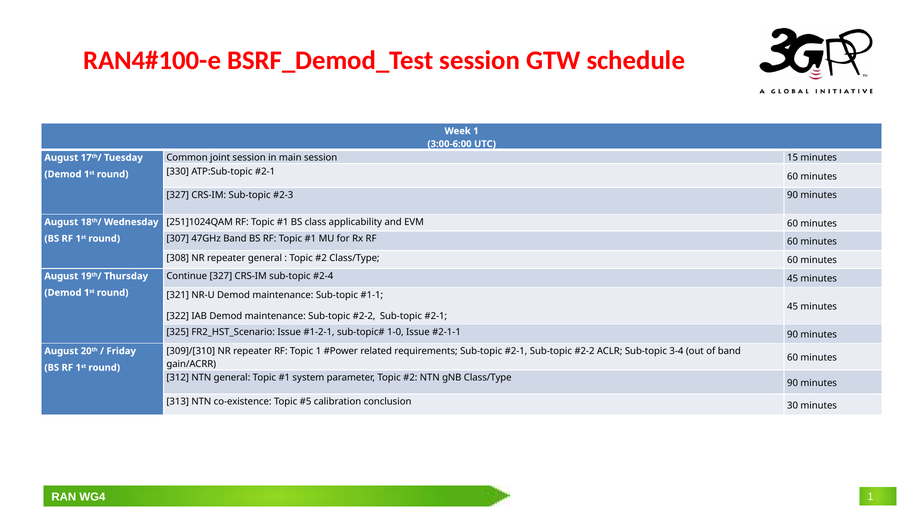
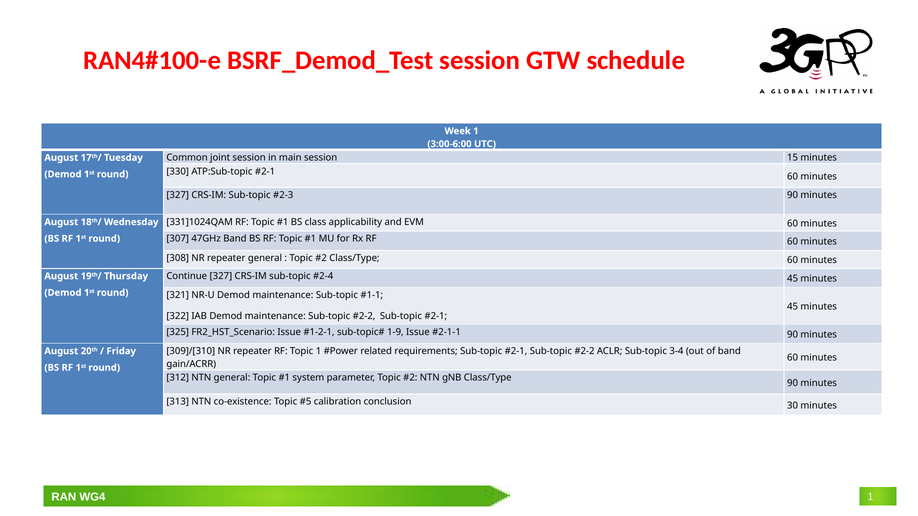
251]1024QAM: 251]1024QAM -> 331]1024QAM
1-0: 1-0 -> 1-9
